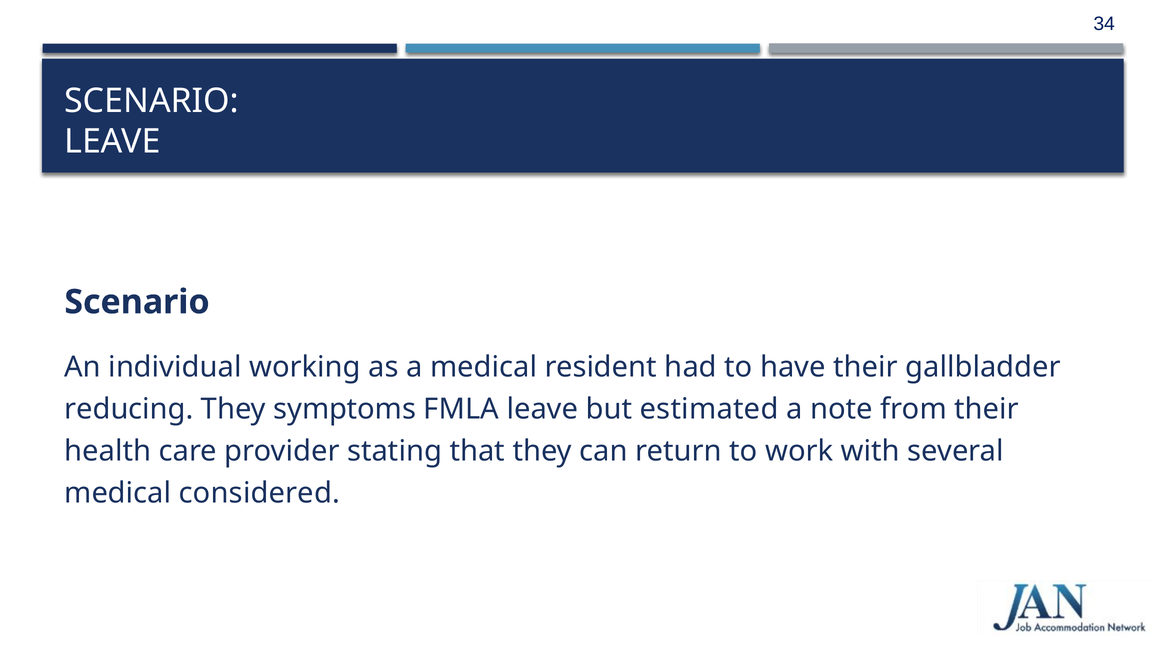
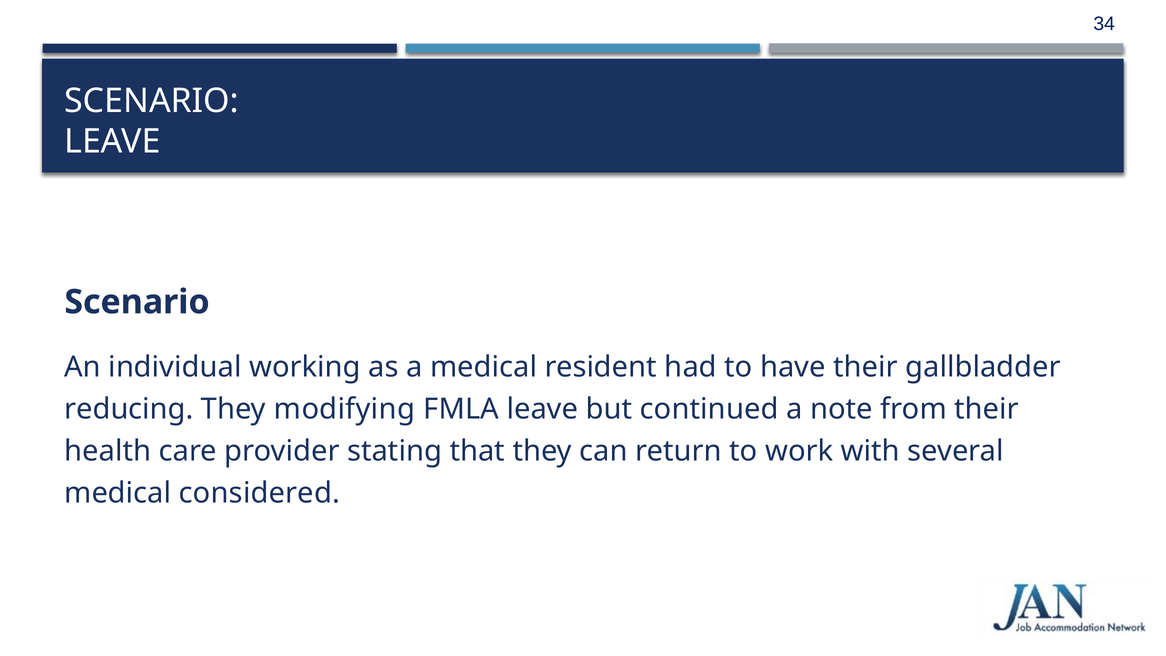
symptoms: symptoms -> modifying
estimated: estimated -> continued
